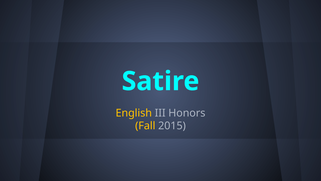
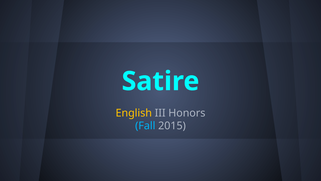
Fall colour: yellow -> light blue
